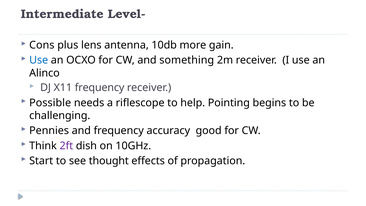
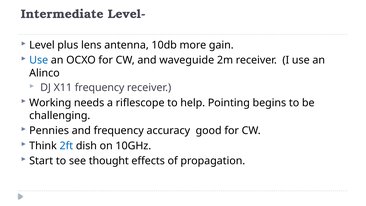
Cons: Cons -> Level
something: something -> waveguide
Possible: Possible -> Working
2ft colour: purple -> blue
